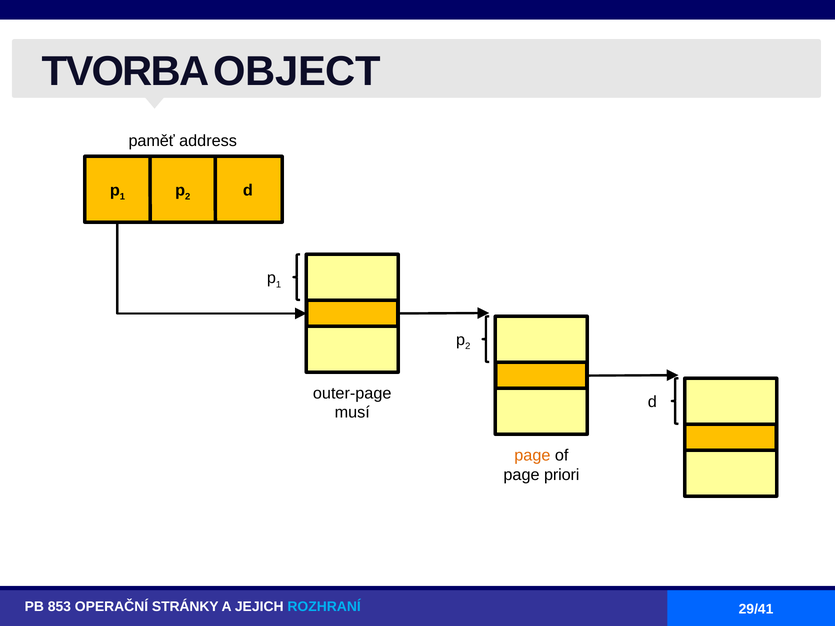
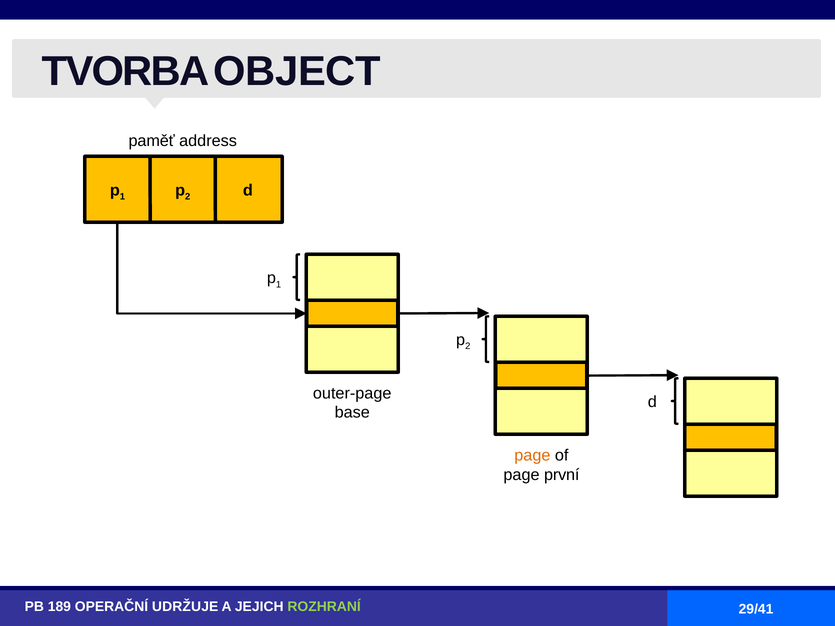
musí: musí -> base
priori: priori -> první
853: 853 -> 189
STRÁNKY: STRÁNKY -> UDRŽUJE
ROZHRANÍ colour: light blue -> light green
